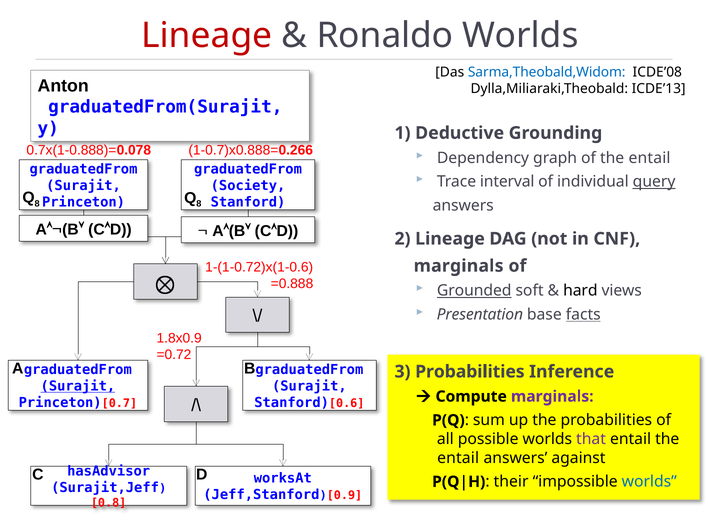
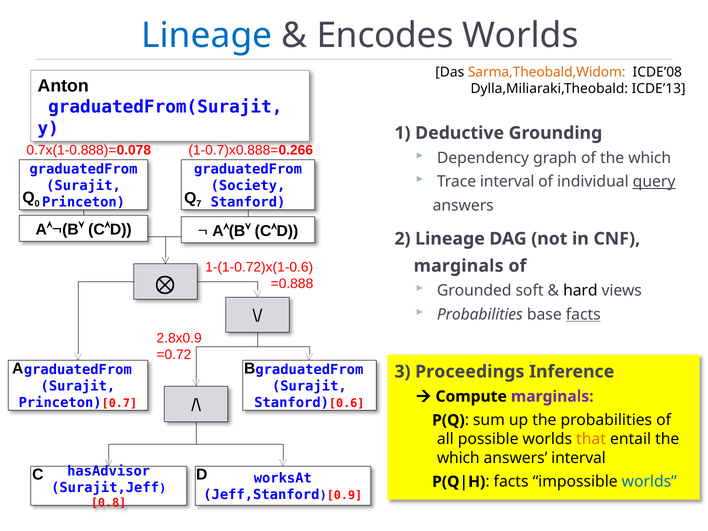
Lineage at (207, 36) colour: red -> blue
Ronaldo: Ronaldo -> Encodes
Sarma,Theobald,Widom colour: blue -> orange
of the entail: entail -> which
8 at (37, 204): 8 -> 0
8 at (199, 204): 8 -> 7
Grounded underline: present -> none
Presentation at (480, 314): Presentation -> Probabilities
1.8x0.9: 1.8x0.9 -> 2.8x0.9
3 Probabilities: Probabilities -> Proceedings
Surajit at (78, 386) underline: present -> none
that colour: purple -> orange
entail at (458, 458): entail -> which
answers against: against -> interval
their at (511, 482): their -> facts
